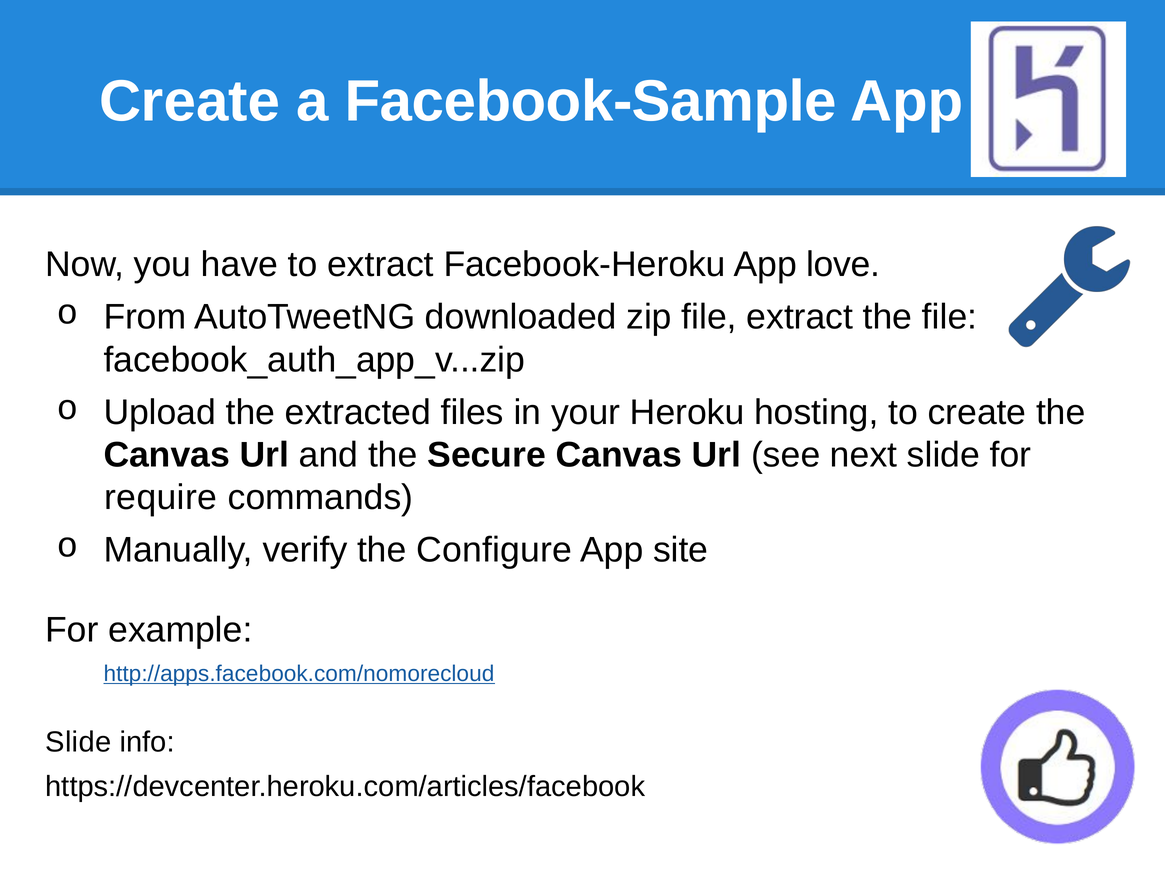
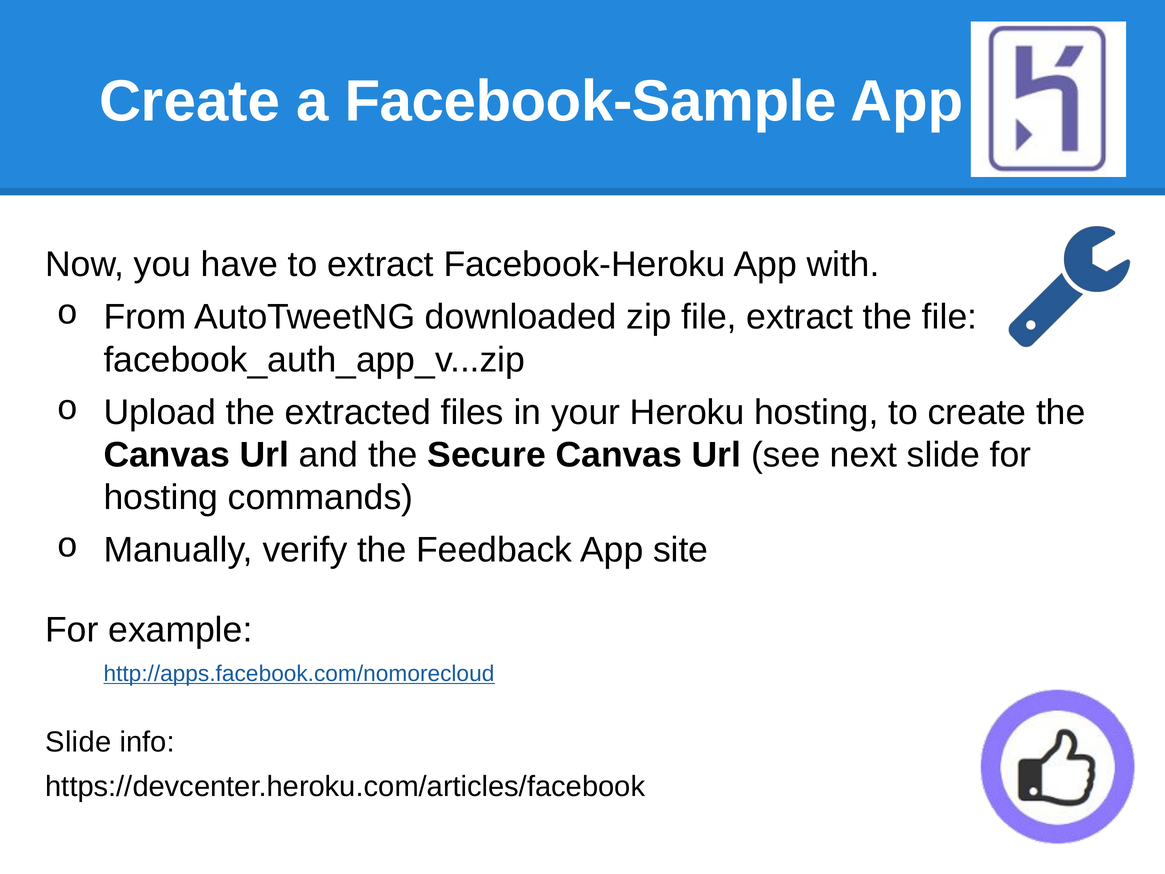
love: love -> with
require at (161, 498): require -> hosting
Configure: Configure -> Feedback
